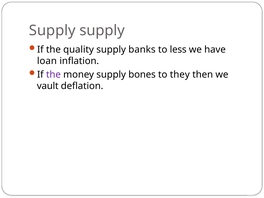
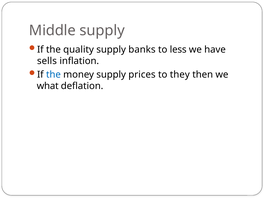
Supply at (52, 31): Supply -> Middle
loan: loan -> sells
the at (53, 74) colour: purple -> blue
bones: bones -> prices
vault: vault -> what
